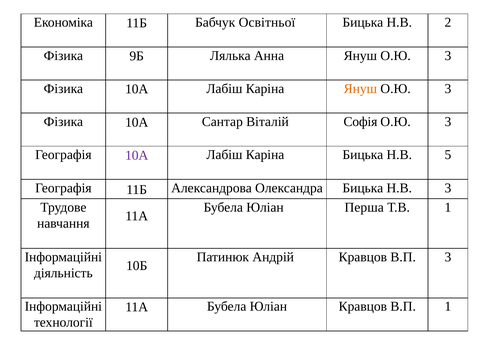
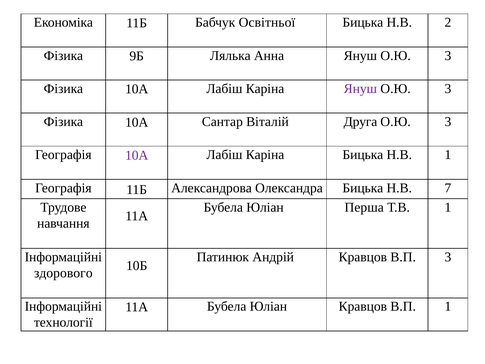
Януш at (360, 89) colour: orange -> purple
Софія: Софія -> Друга
Н.В 5: 5 -> 1
Н.В 3: 3 -> 7
діяльність: діяльність -> здорового
